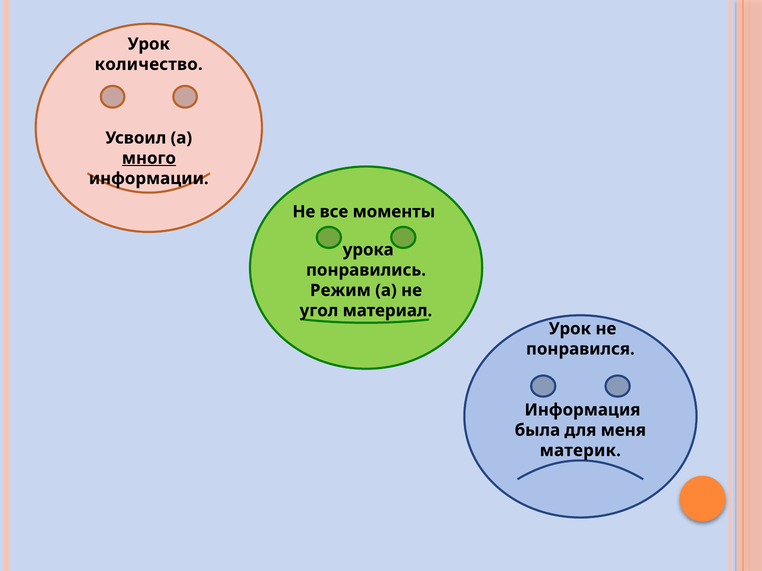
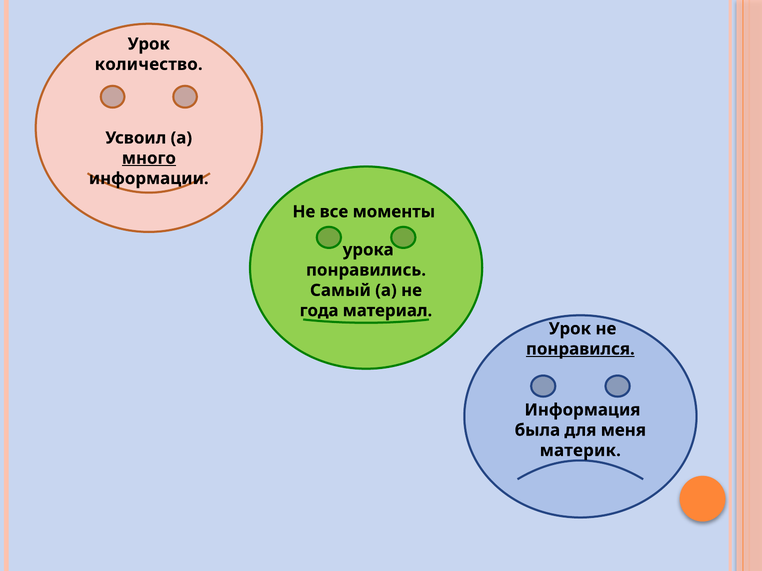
Режим: Режим -> Самый
угол: угол -> года
понравился underline: none -> present
